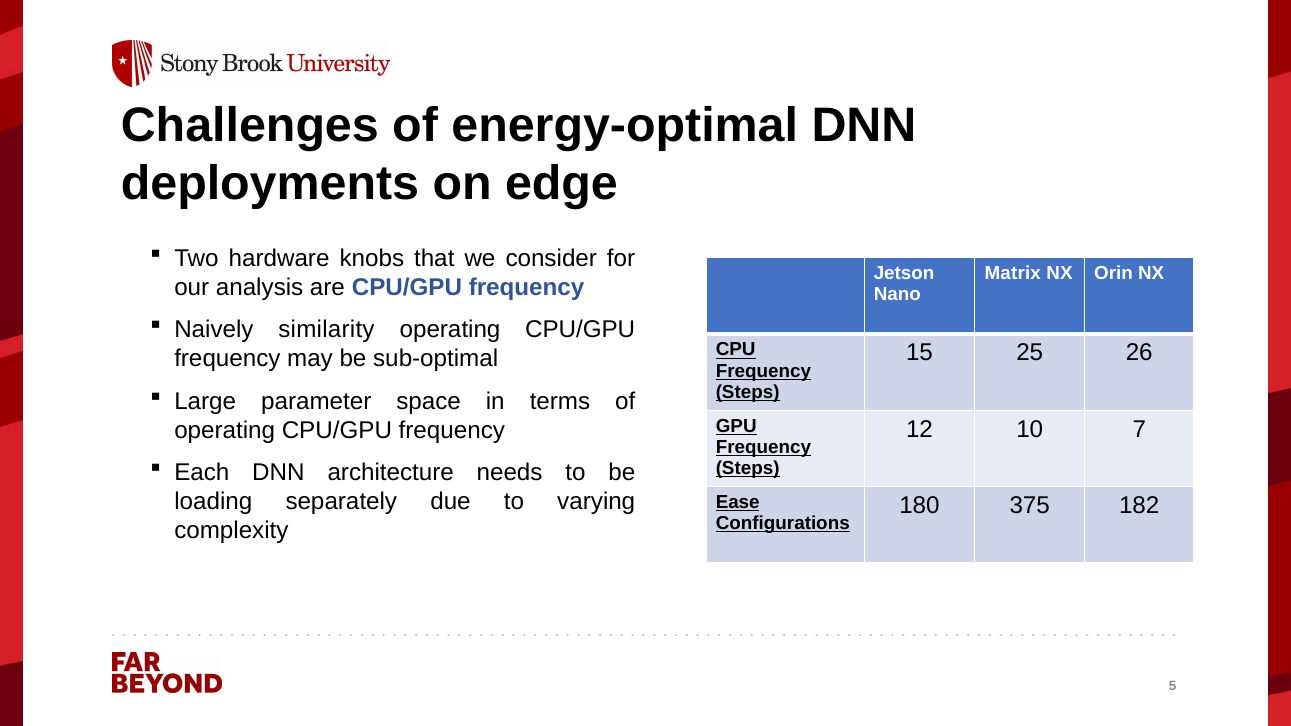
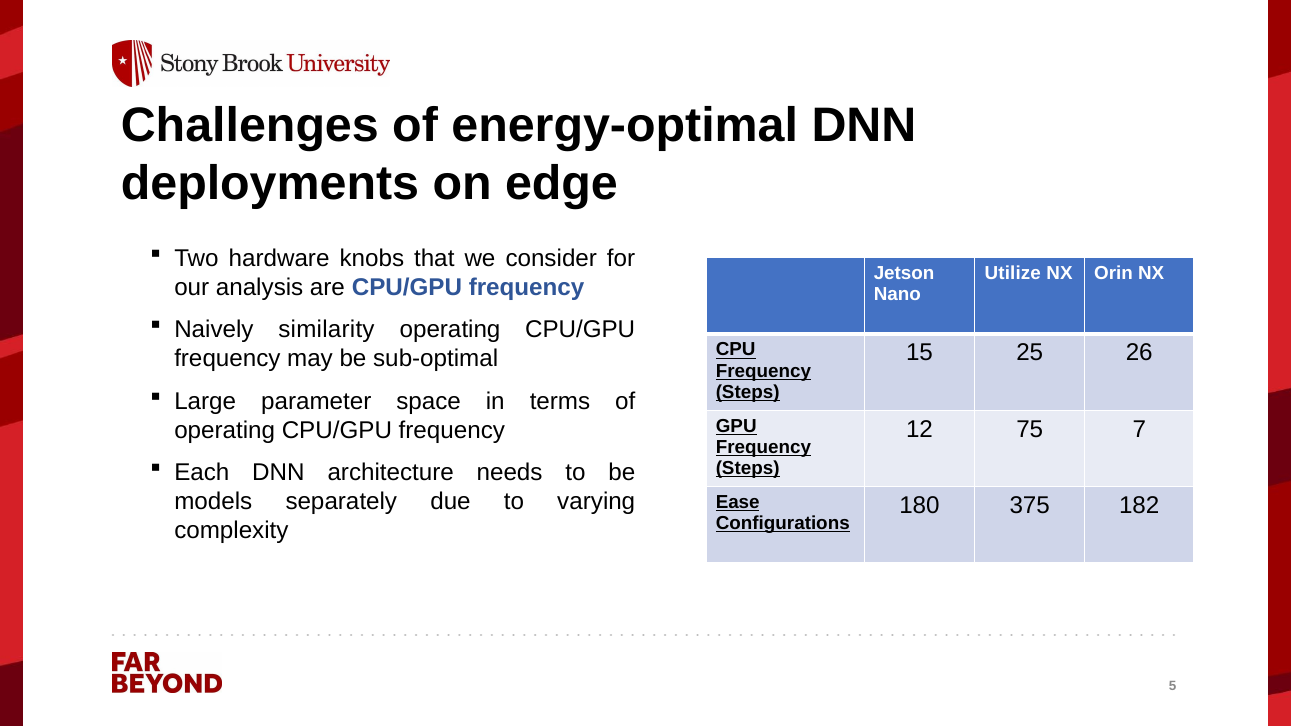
Matrix: Matrix -> Utilize
10: 10 -> 75
loading: loading -> models
